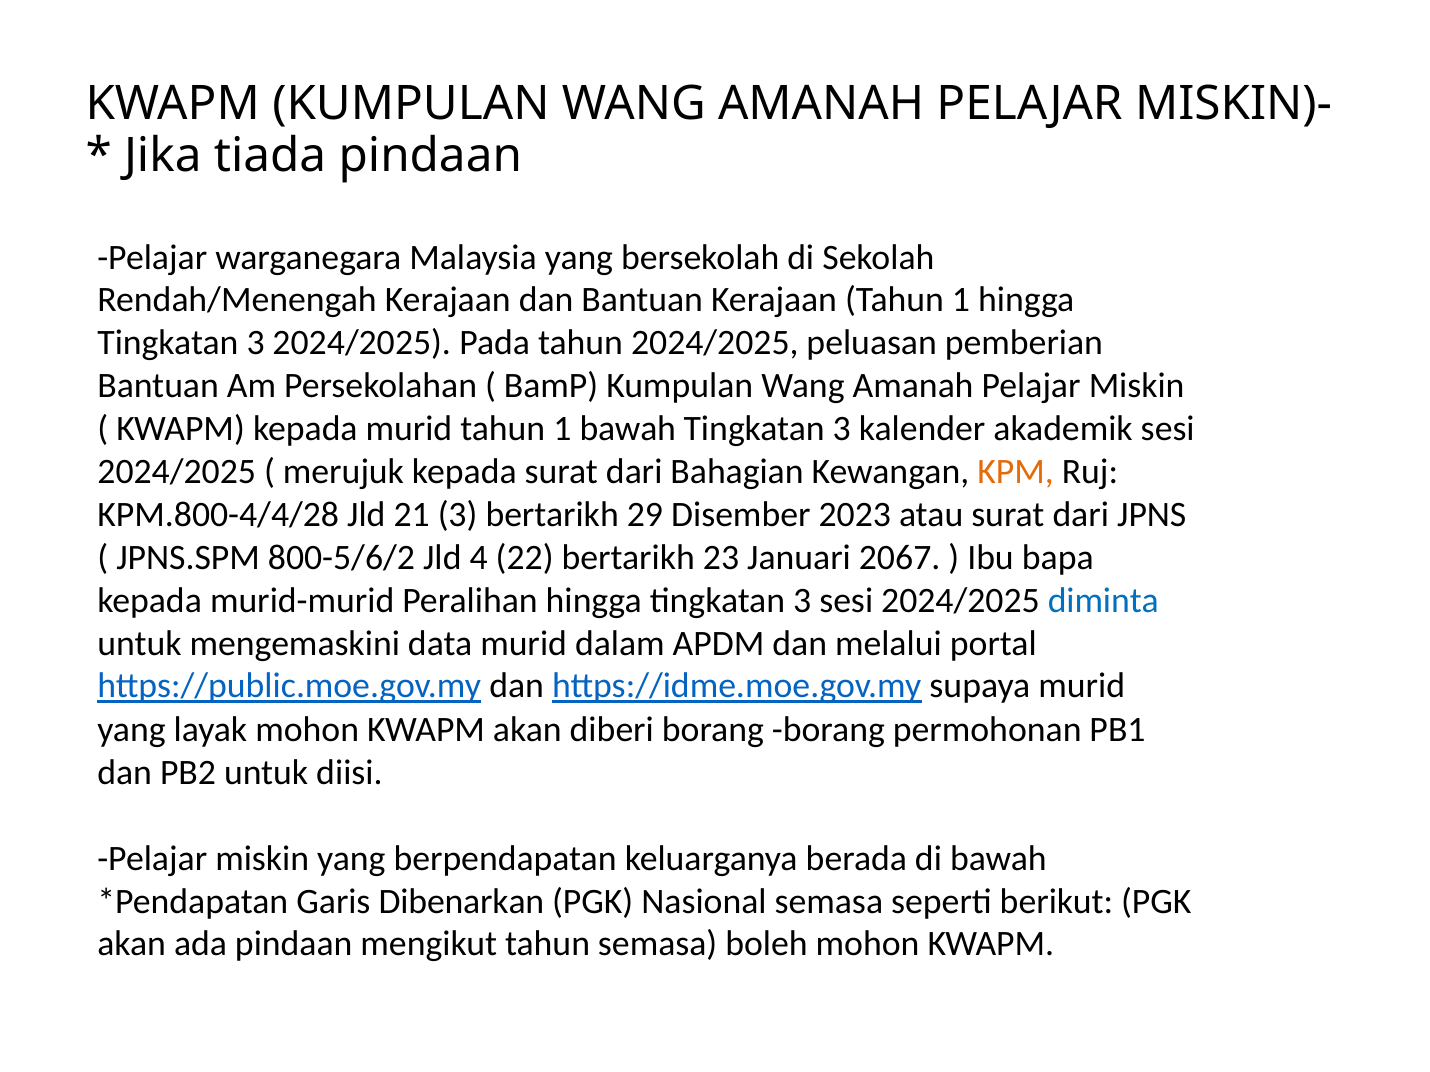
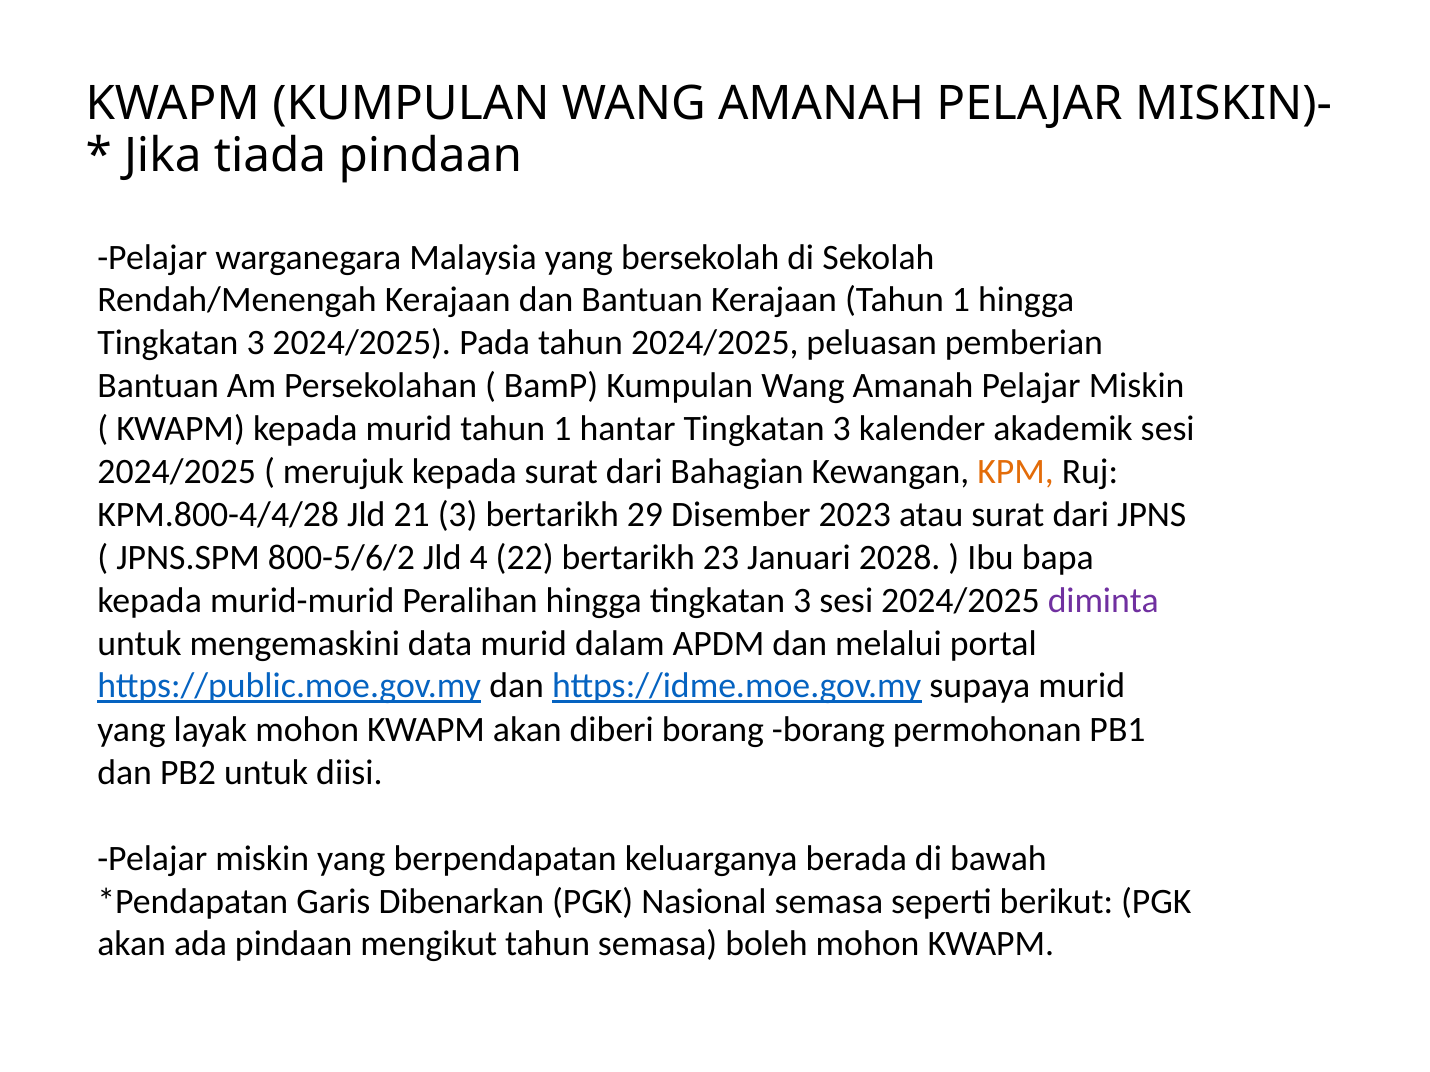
1 bawah: bawah -> hantar
2067: 2067 -> 2028
diminta colour: blue -> purple
